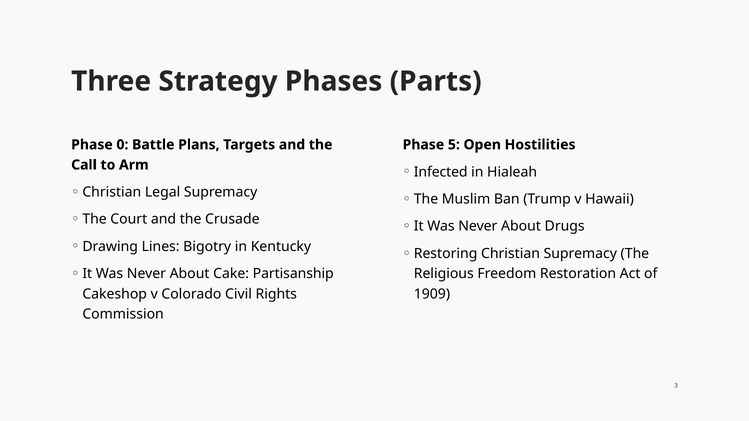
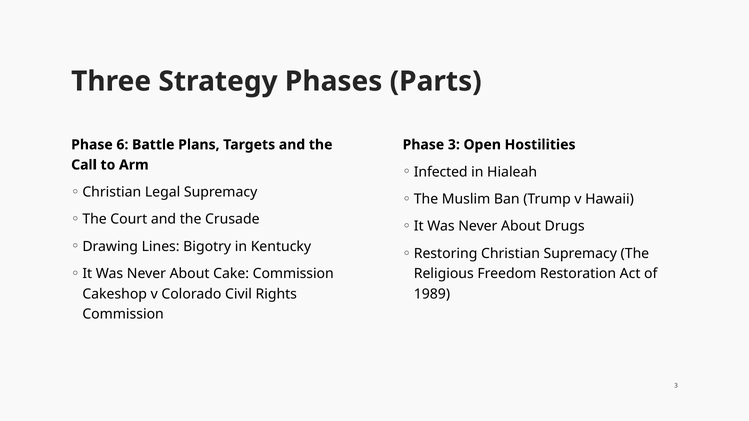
0: 0 -> 6
Phase 5: 5 -> 3
Cake Partisanship: Partisanship -> Commission
1909: 1909 -> 1989
